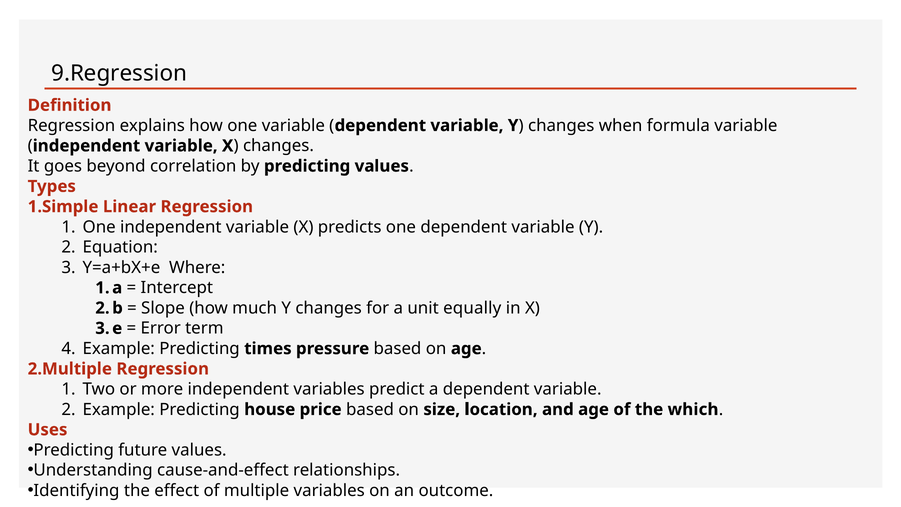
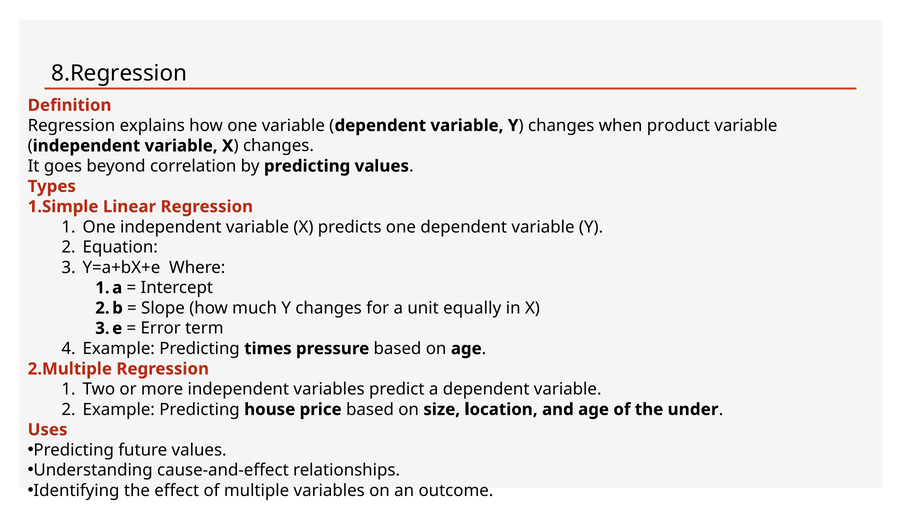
9.Regression: 9.Regression -> 8.Regression
formula: formula -> product
which: which -> under
